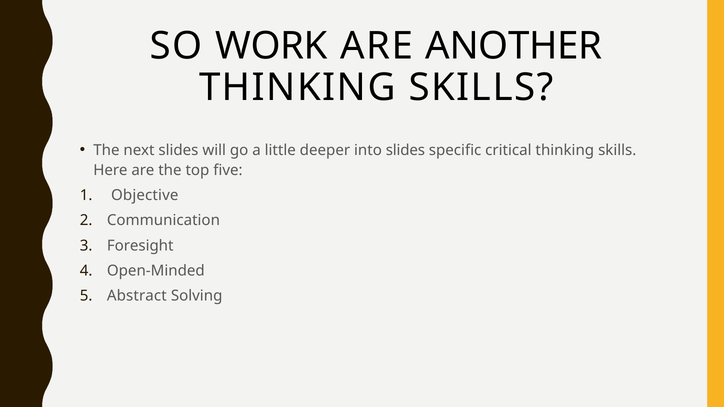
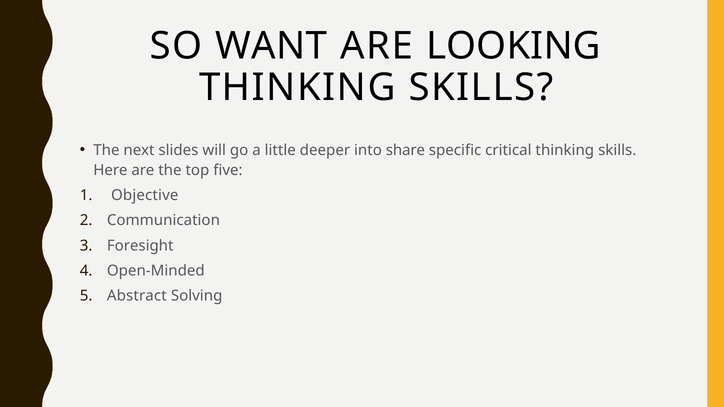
WORK: WORK -> WANT
ANOTHER: ANOTHER -> LOOKING
into slides: slides -> share
